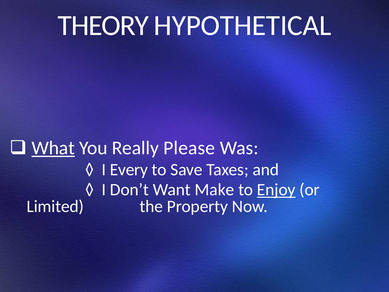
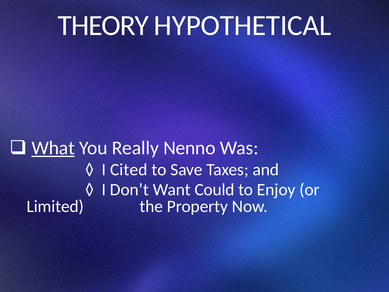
Please: Please -> Nenno
Every: Every -> Cited
Make: Make -> Could
Enjoy underline: present -> none
